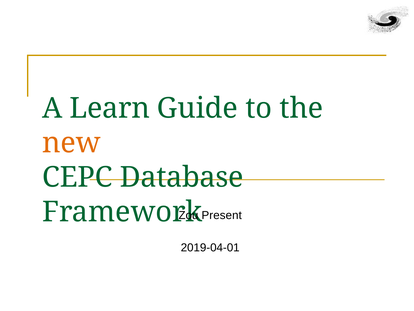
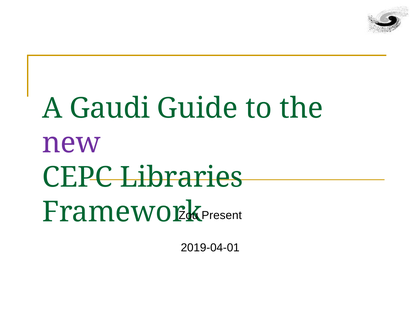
Learn: Learn -> Gaudi
new colour: orange -> purple
Database: Database -> Libraries
